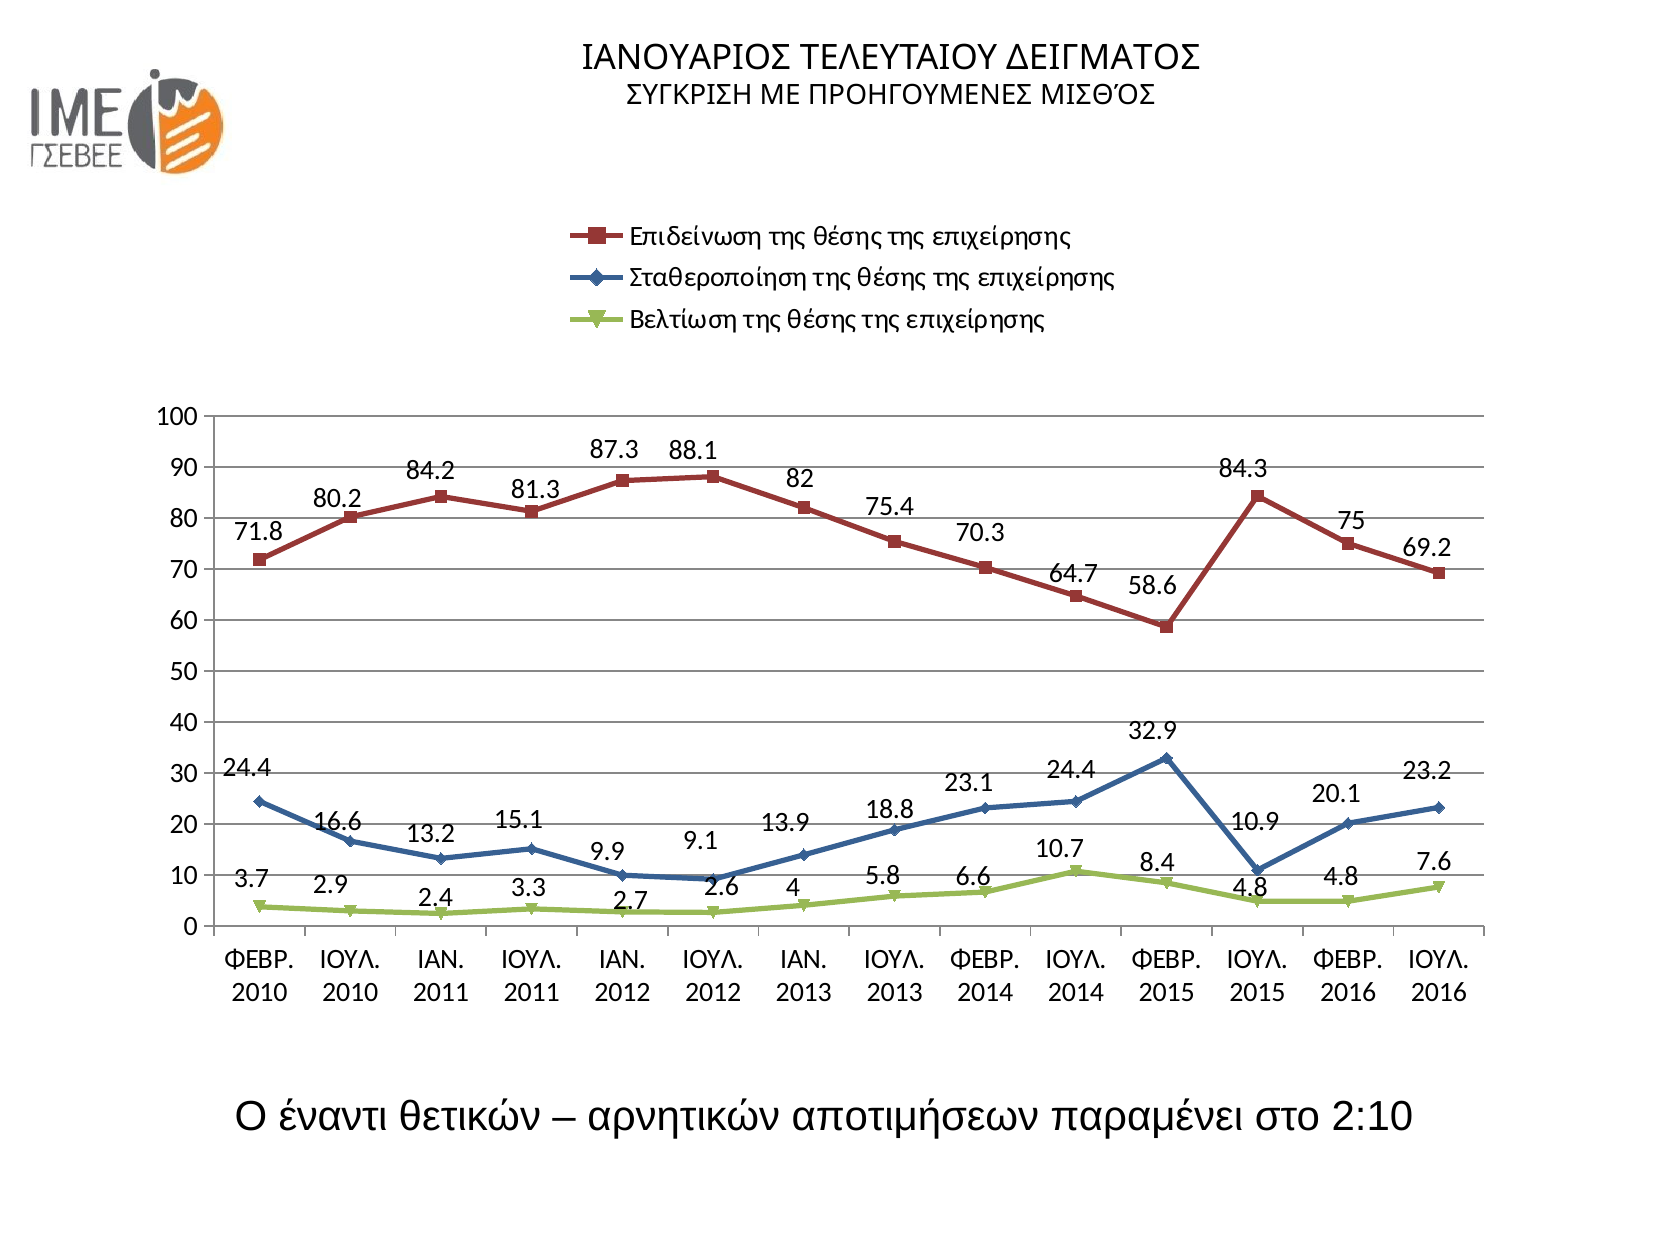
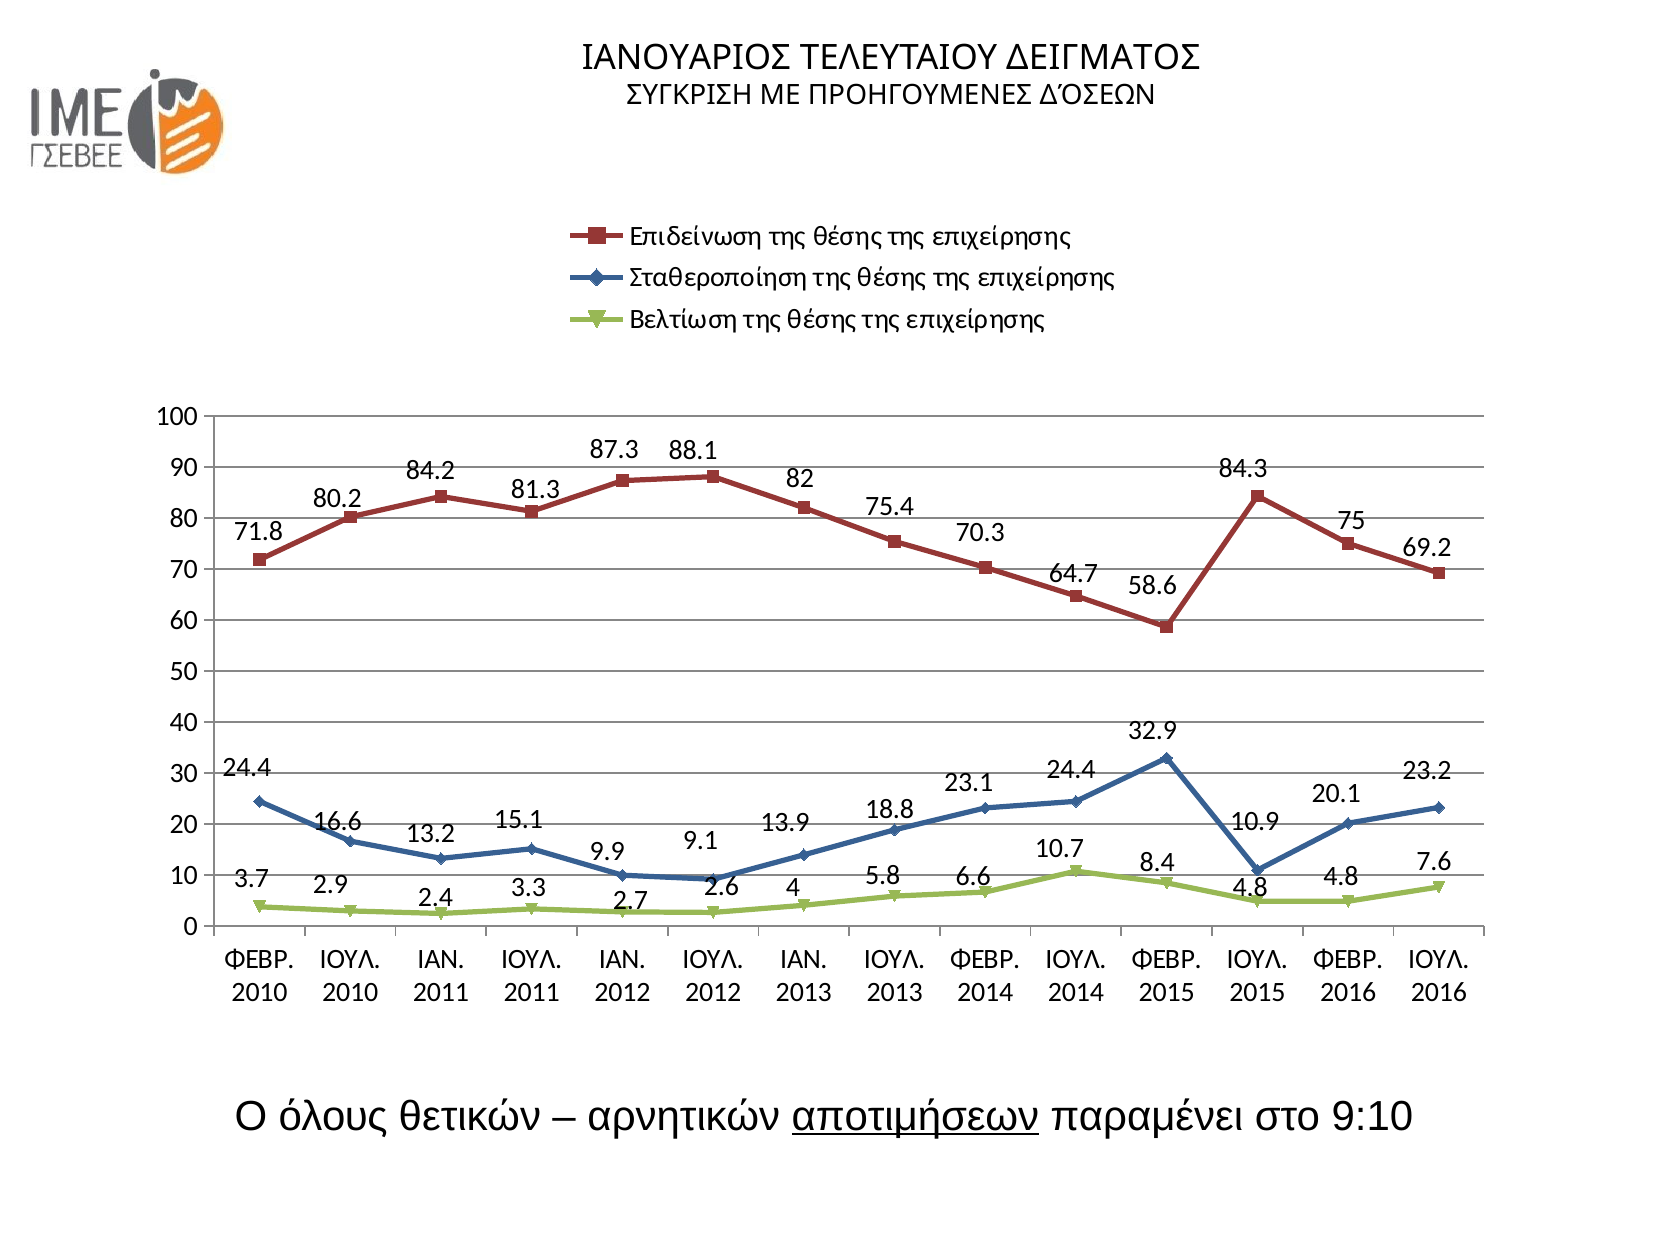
ΜΙΣΘΌΣ: ΜΙΣΘΌΣ -> ΔΌΣΕΩΝ
έναντι: έναντι -> όλους
αποτιμήσεων underline: none -> present
2:10: 2:10 -> 9:10
